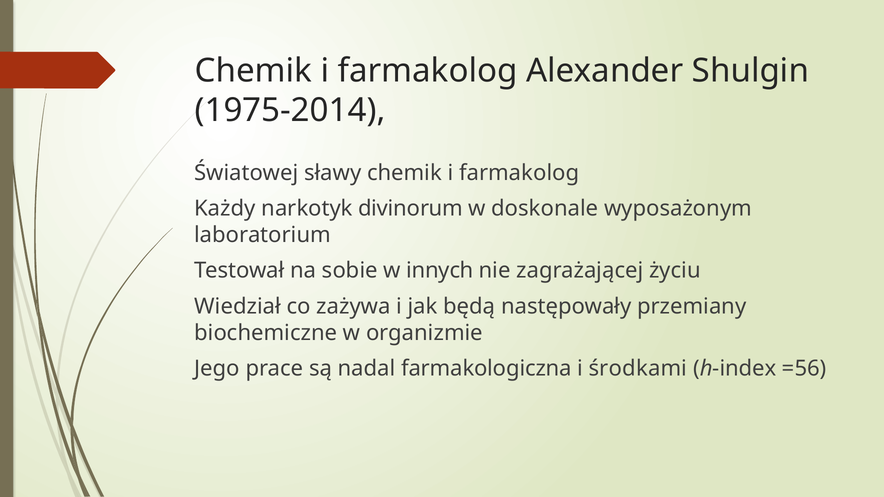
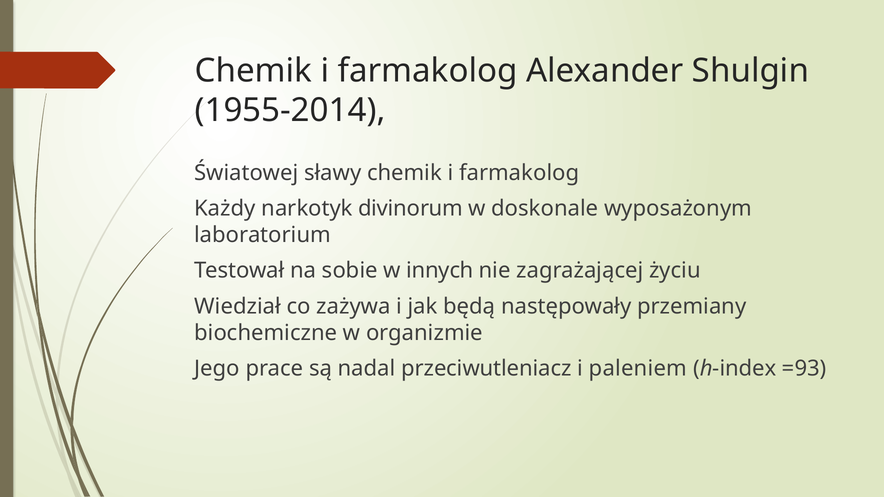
1975-2014: 1975-2014 -> 1955-2014
farmakologiczna: farmakologiczna -> przeciwutleniacz
środkami: środkami -> paleniem
=56: =56 -> =93
